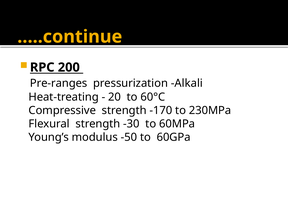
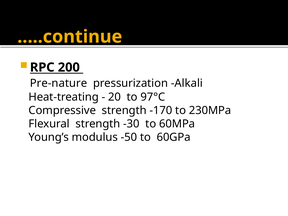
Pre-ranges: Pre-ranges -> Pre-nature
60°C: 60°C -> 97°C
